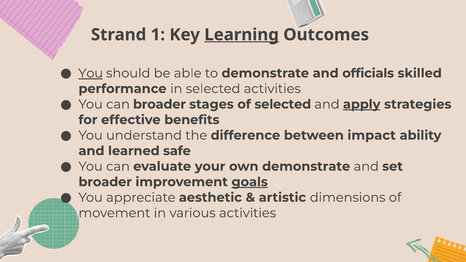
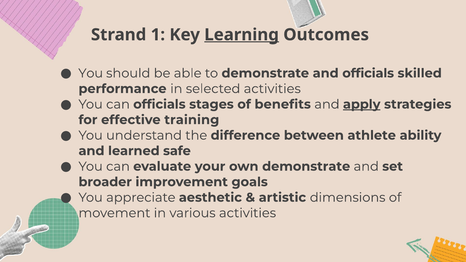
You at (91, 73) underline: present -> none
can broader: broader -> officials
of selected: selected -> benefits
benefits: benefits -> training
impact: impact -> athlete
goals underline: present -> none
